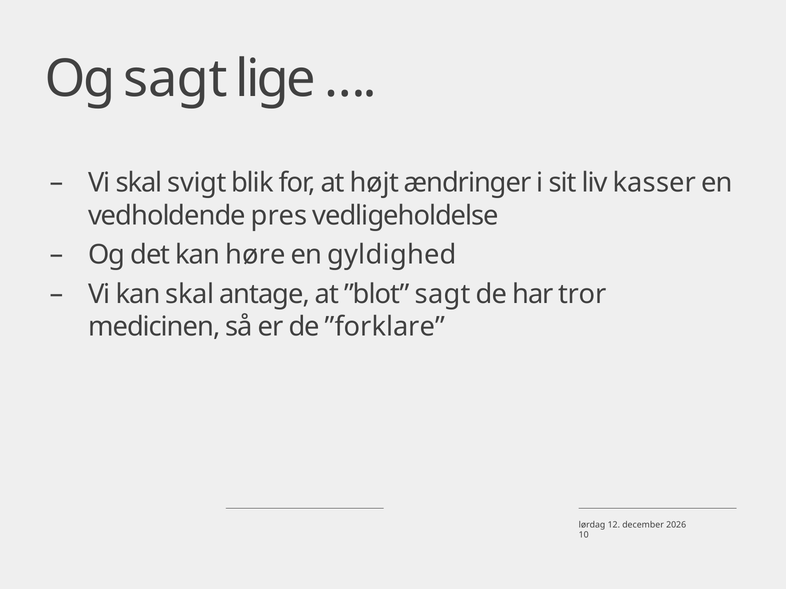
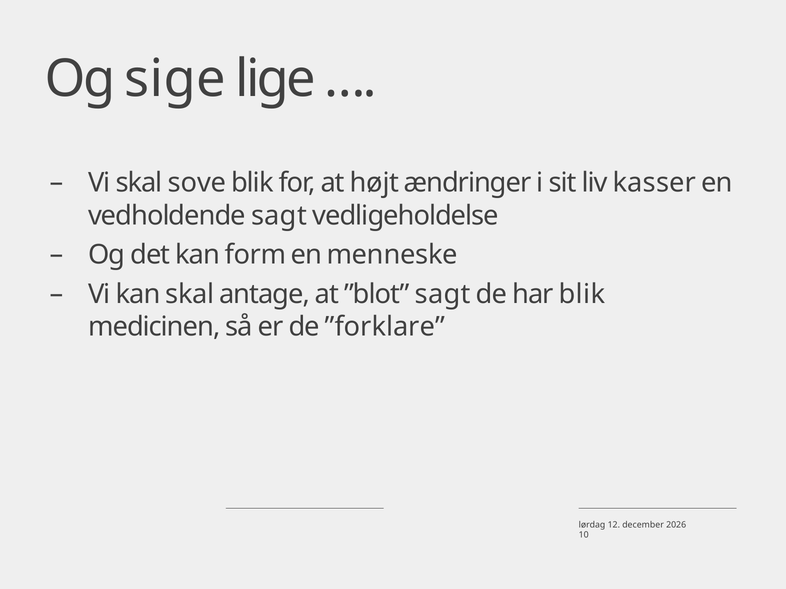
Og sagt: sagt -> sige
svigt: svigt -> sove
vedholdende pres: pres -> sagt
høre: høre -> form
gyldighed: gyldighed -> menneske
har tror: tror -> blik
